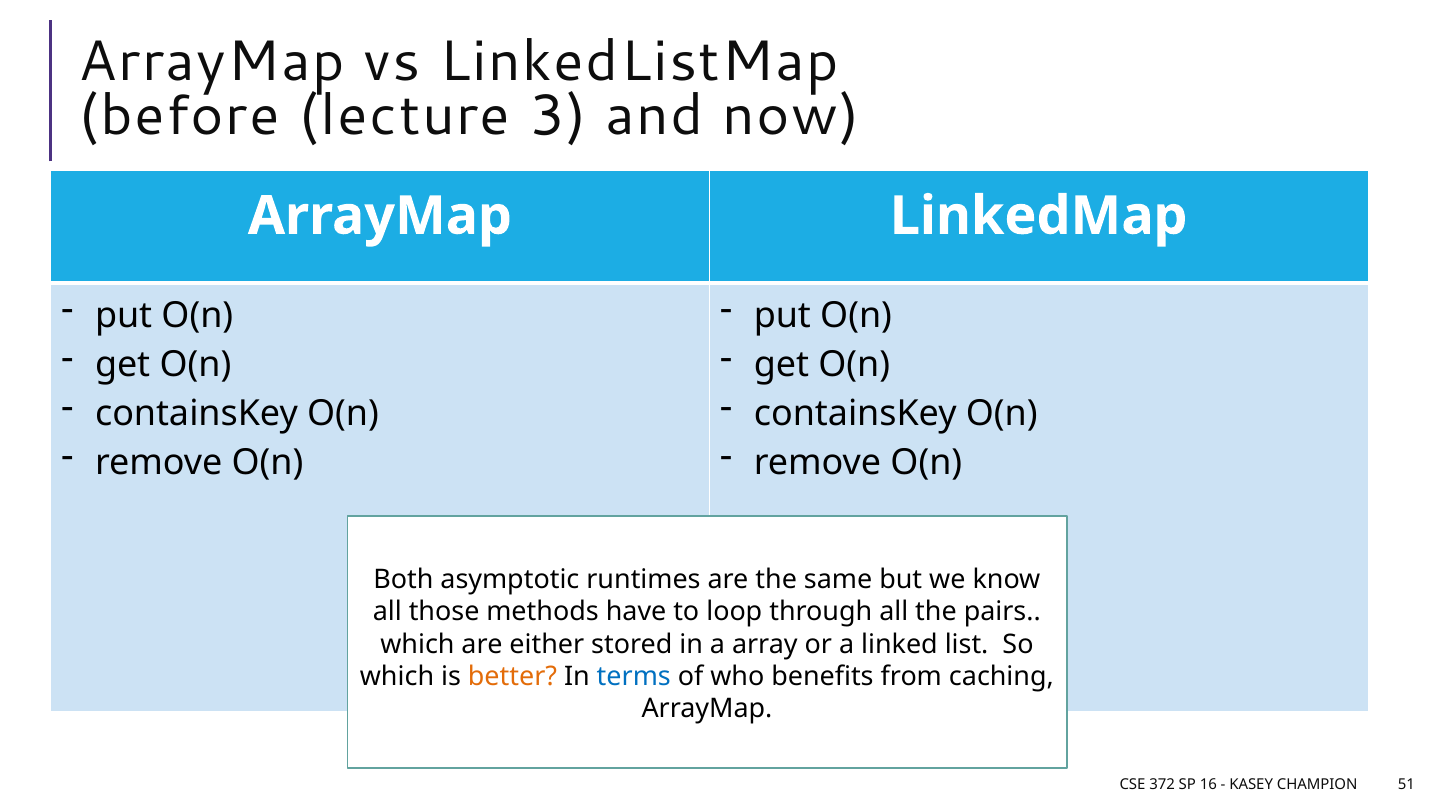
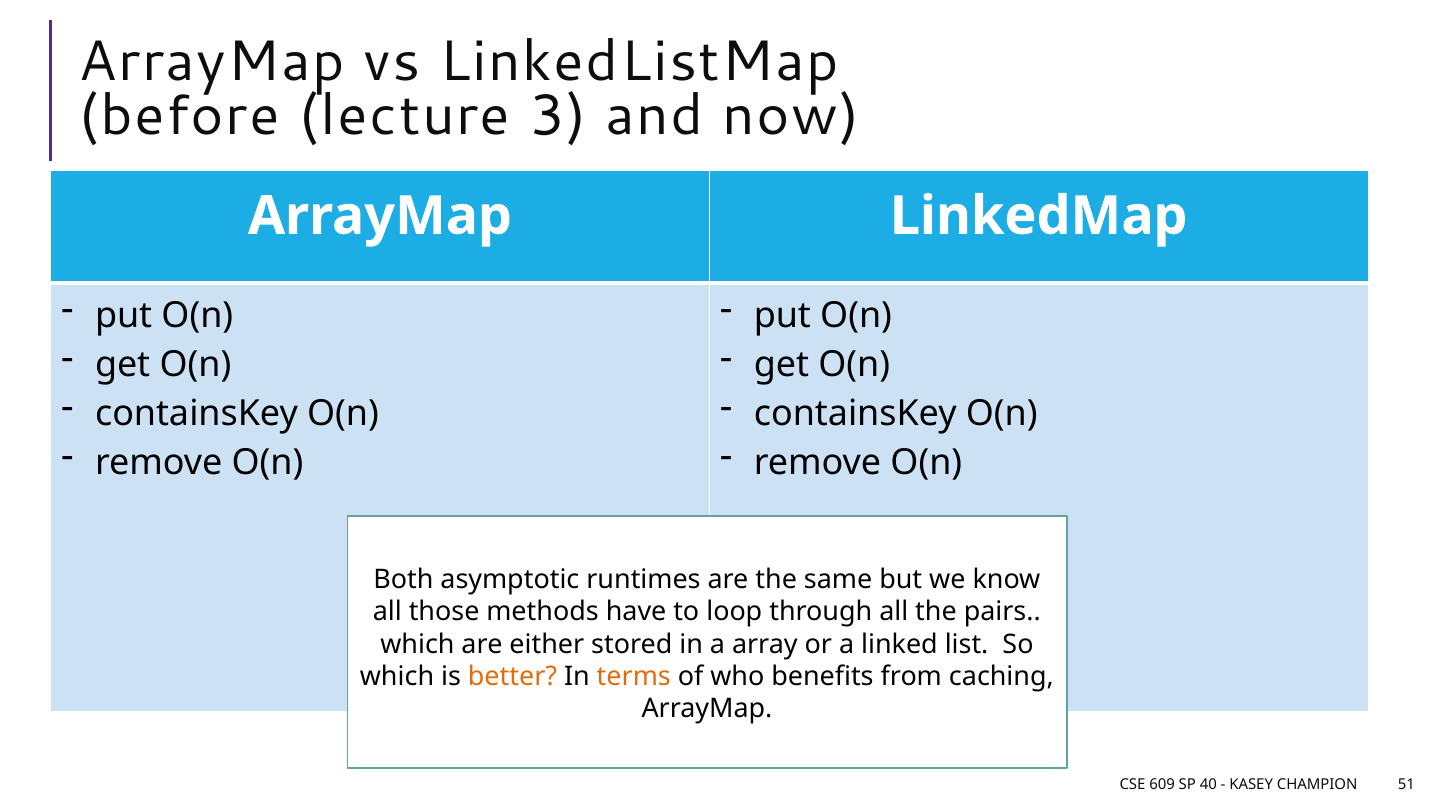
terms colour: blue -> orange
372: 372 -> 609
16: 16 -> 40
